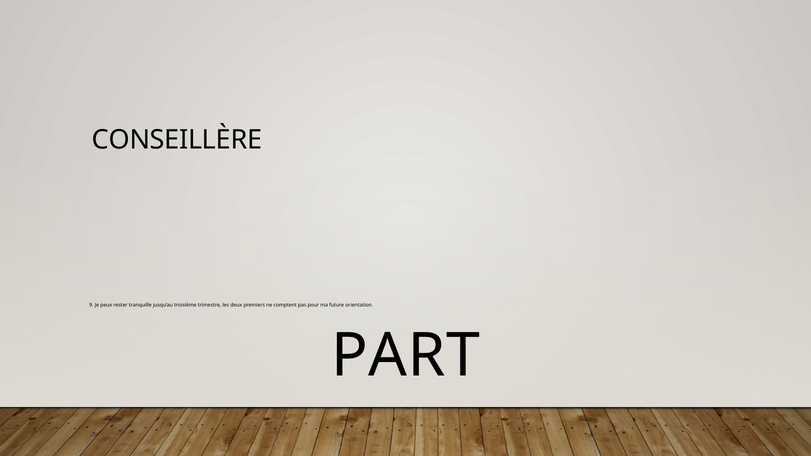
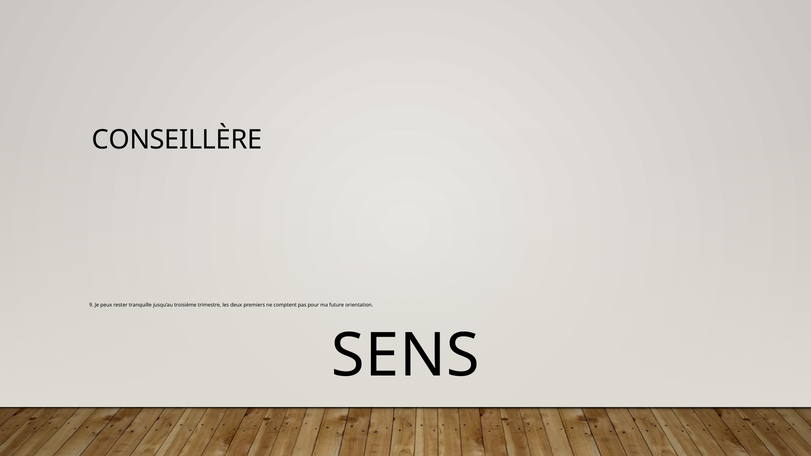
PART: PART -> SENS
